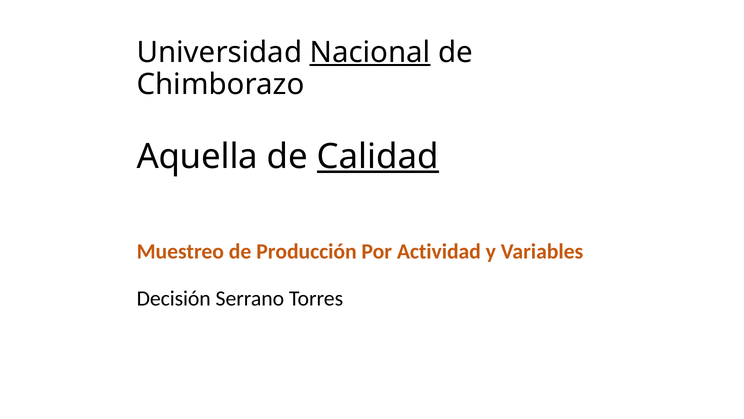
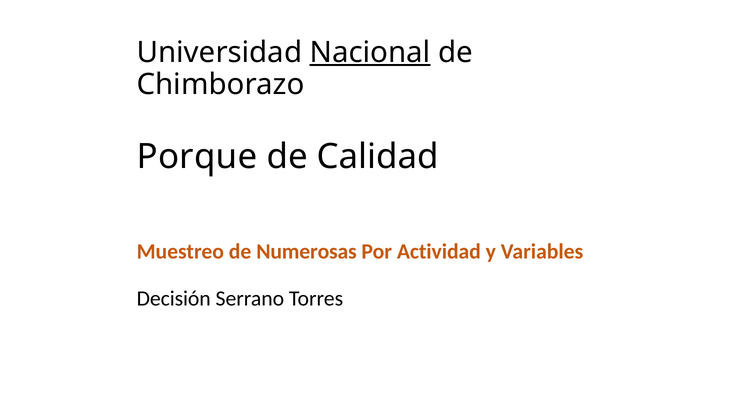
Aquella: Aquella -> Porque
Calidad underline: present -> none
Producción: Producción -> Numerosas
